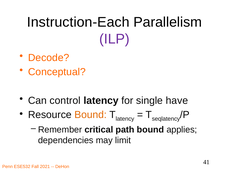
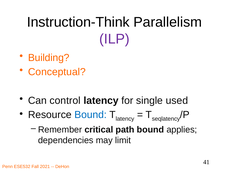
Instruction-Each: Instruction-Each -> Instruction-Think
Decode: Decode -> Building
have: have -> used
Bound at (91, 115) colour: orange -> blue
